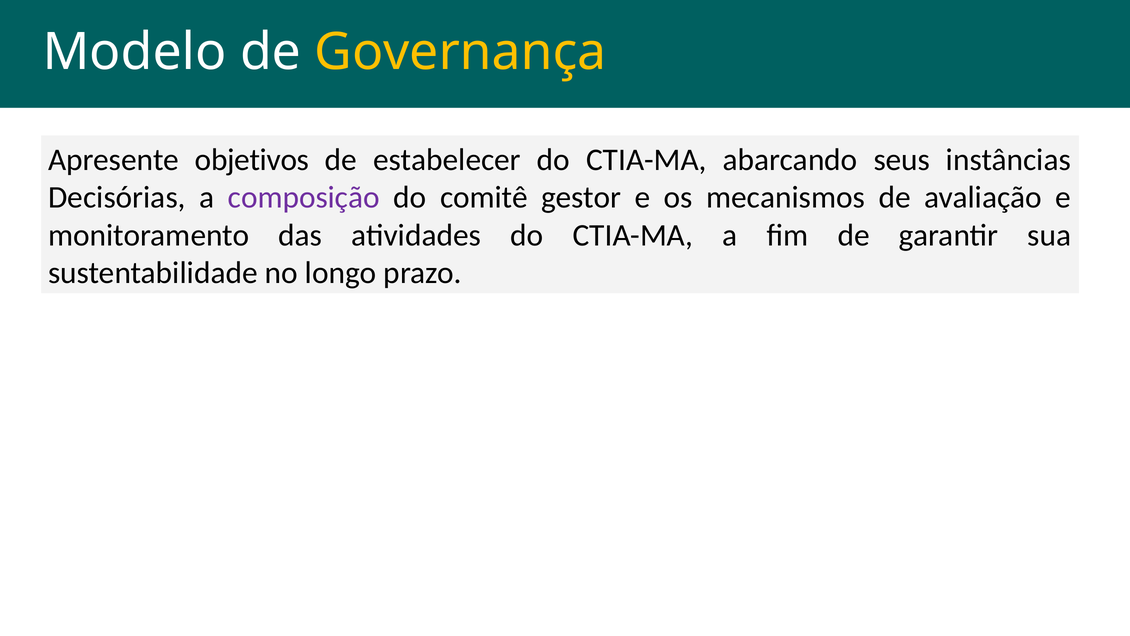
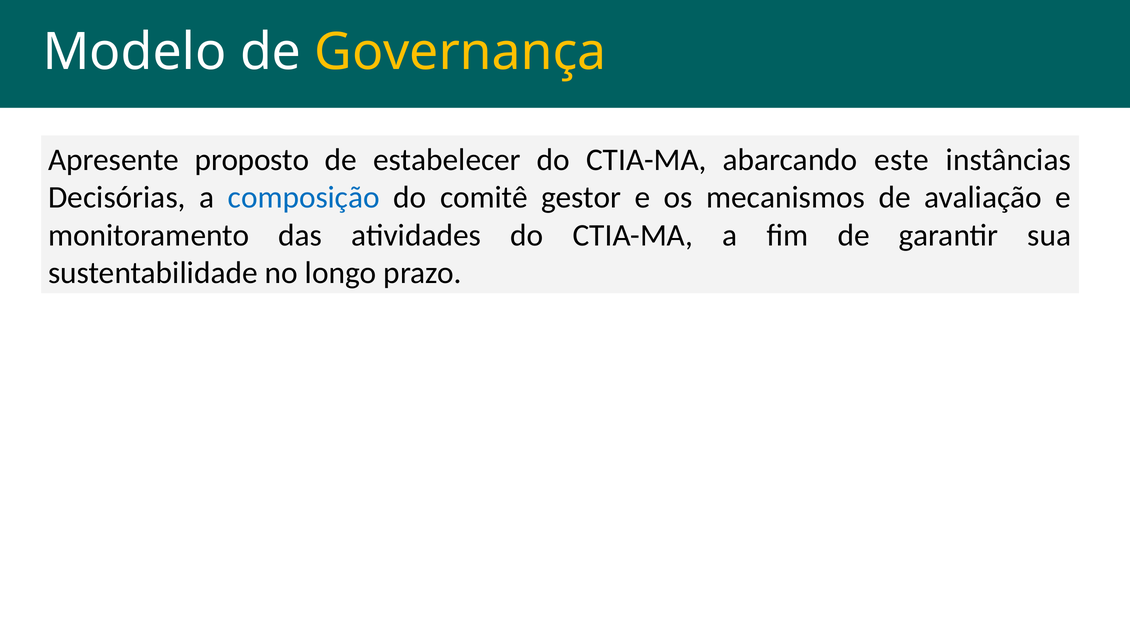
objetivos: objetivos -> proposto
seus: seus -> este
composição colour: purple -> blue
